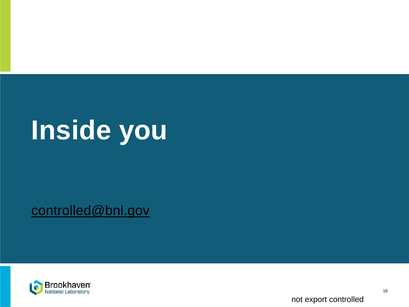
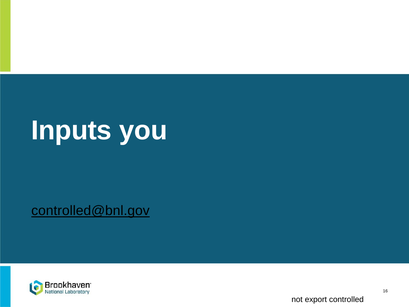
Inside: Inside -> Inputs
